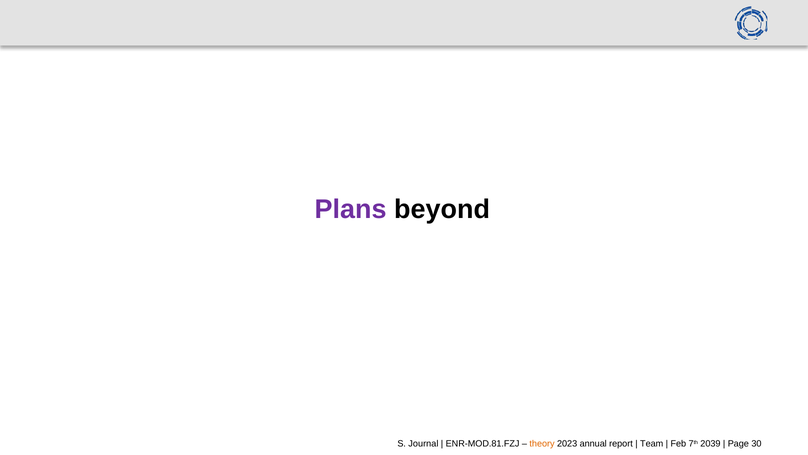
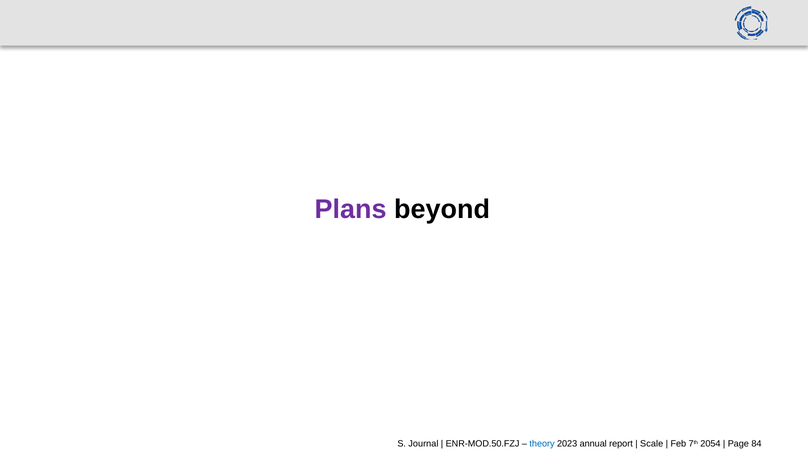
ENR-MOD.81.FZJ: ENR-MOD.81.FZJ -> ENR-MOD.50.FZJ
theory colour: orange -> blue
Team: Team -> Scale
2039: 2039 -> 2054
30: 30 -> 84
